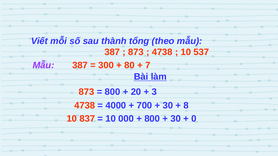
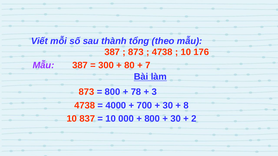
537: 537 -> 176
20: 20 -> 78
0: 0 -> 2
